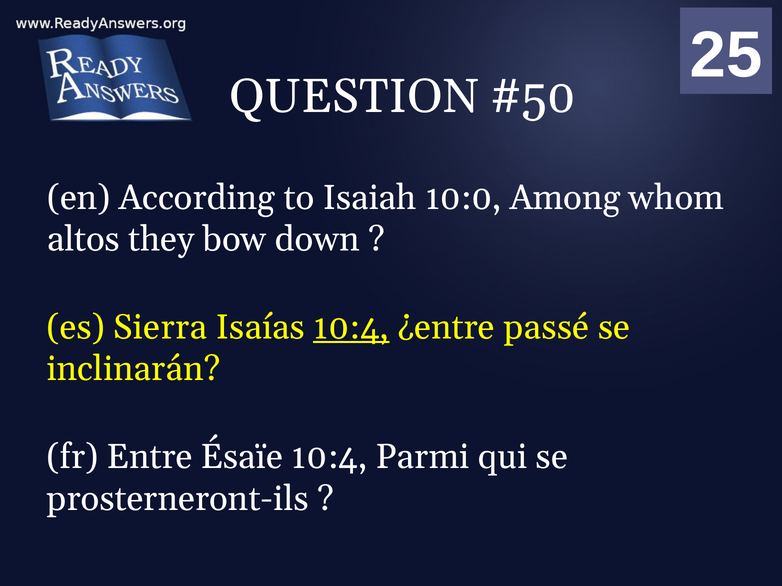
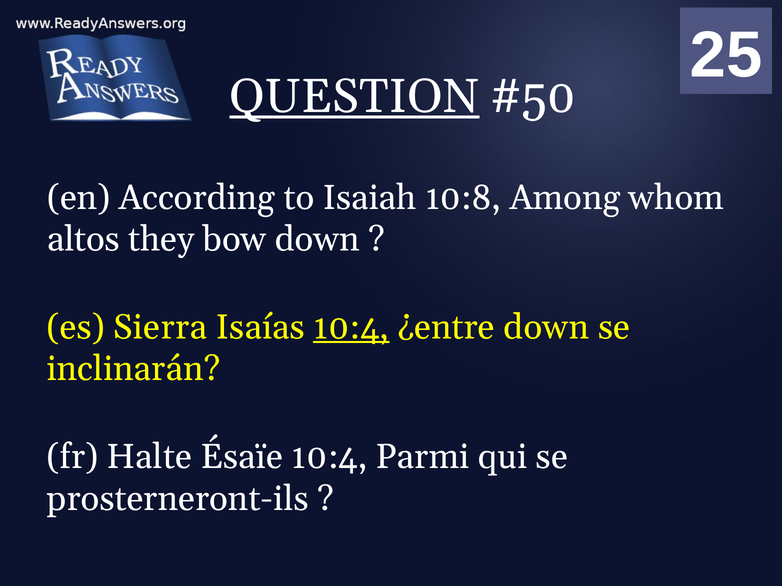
QUESTION underline: none -> present
10:0: 10:0 -> 10:8
¿entre passé: passé -> down
Entre: Entre -> Halte
